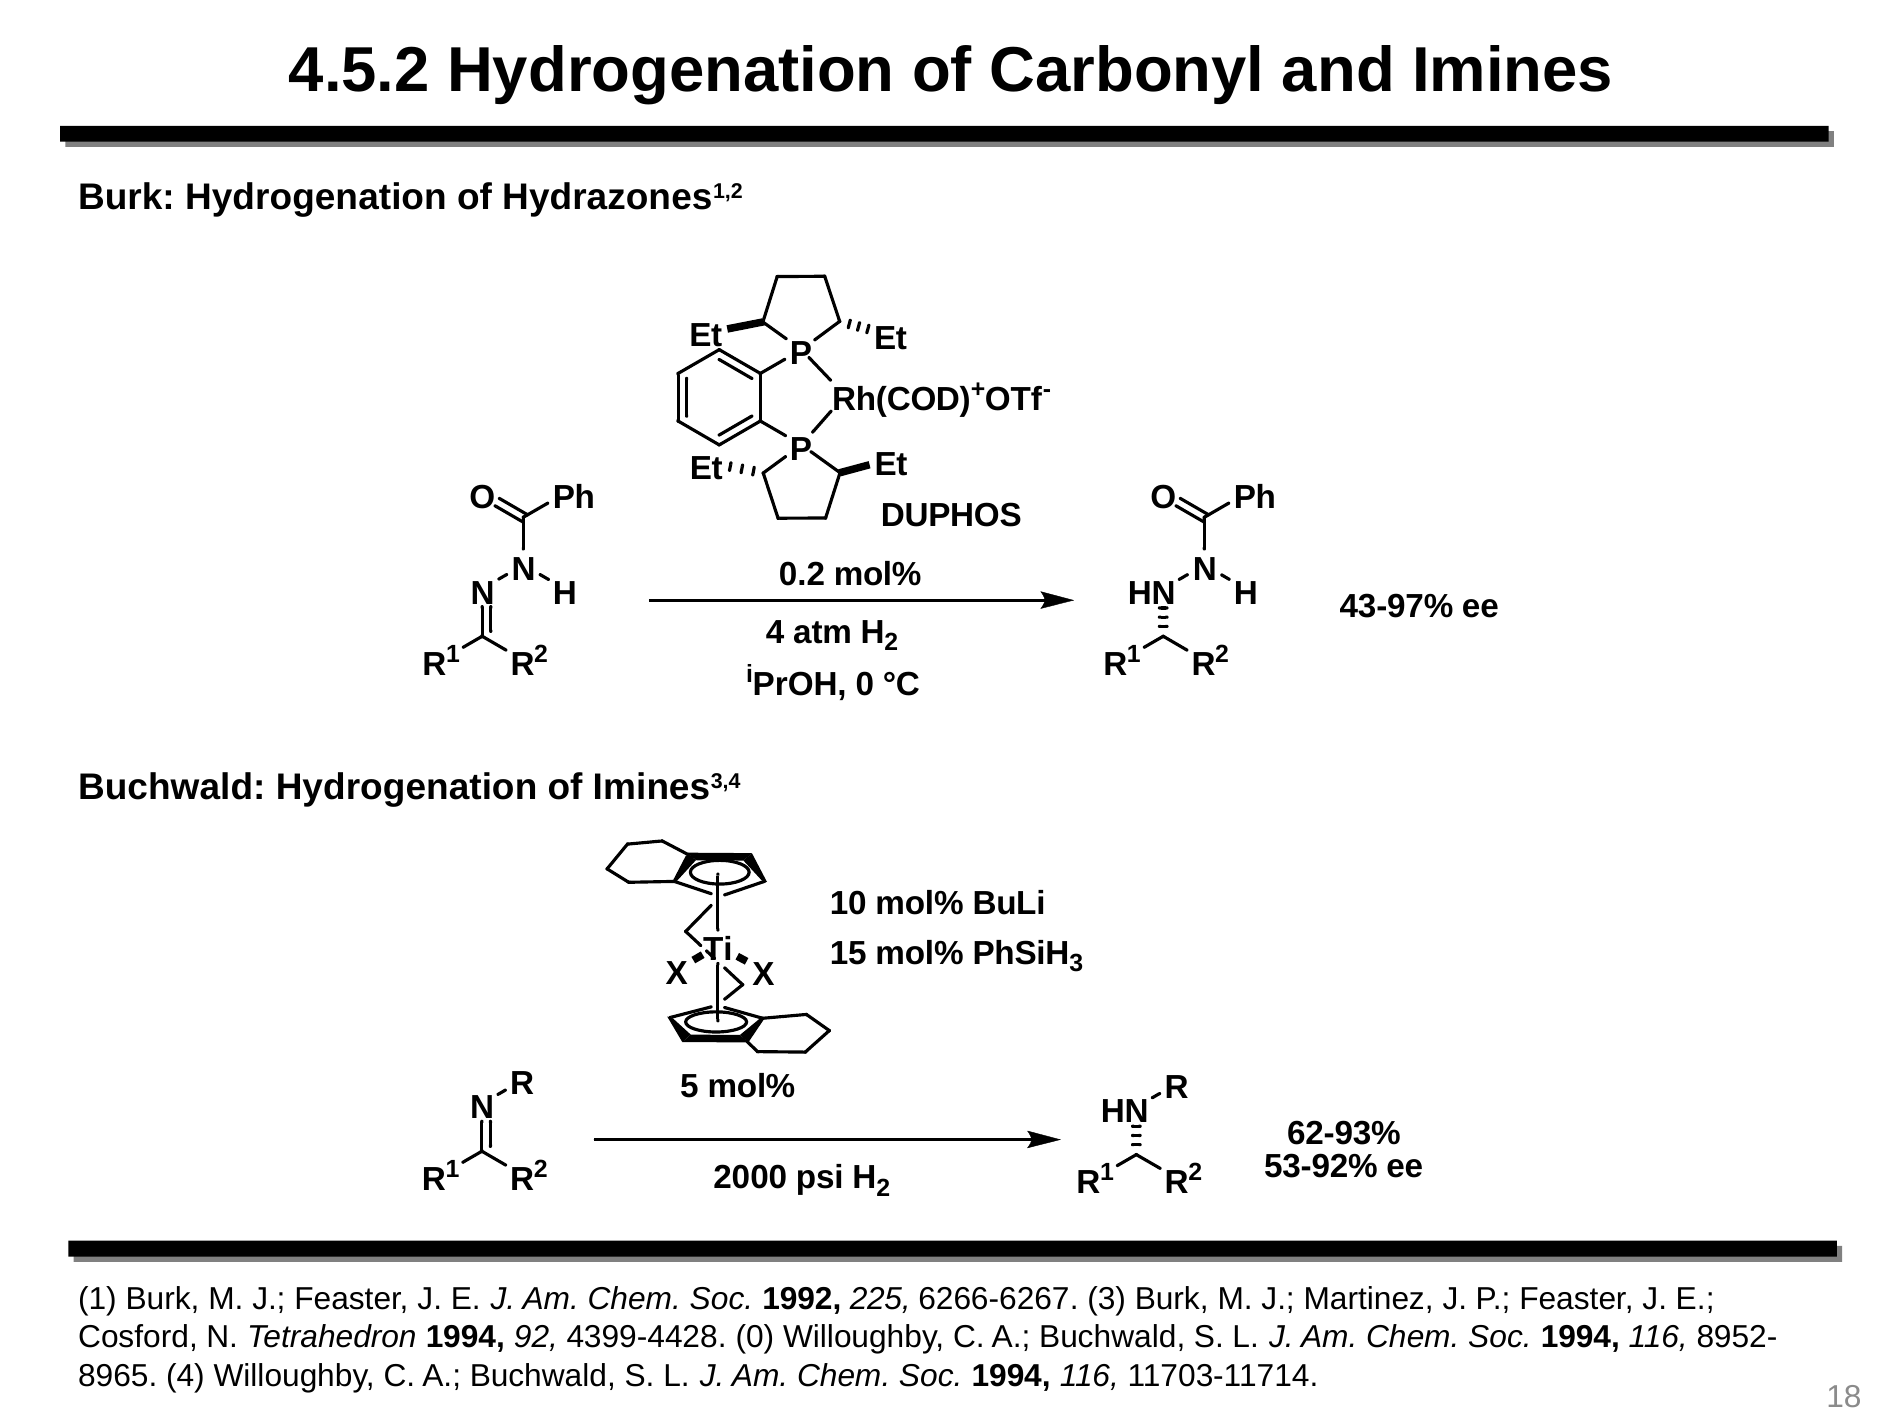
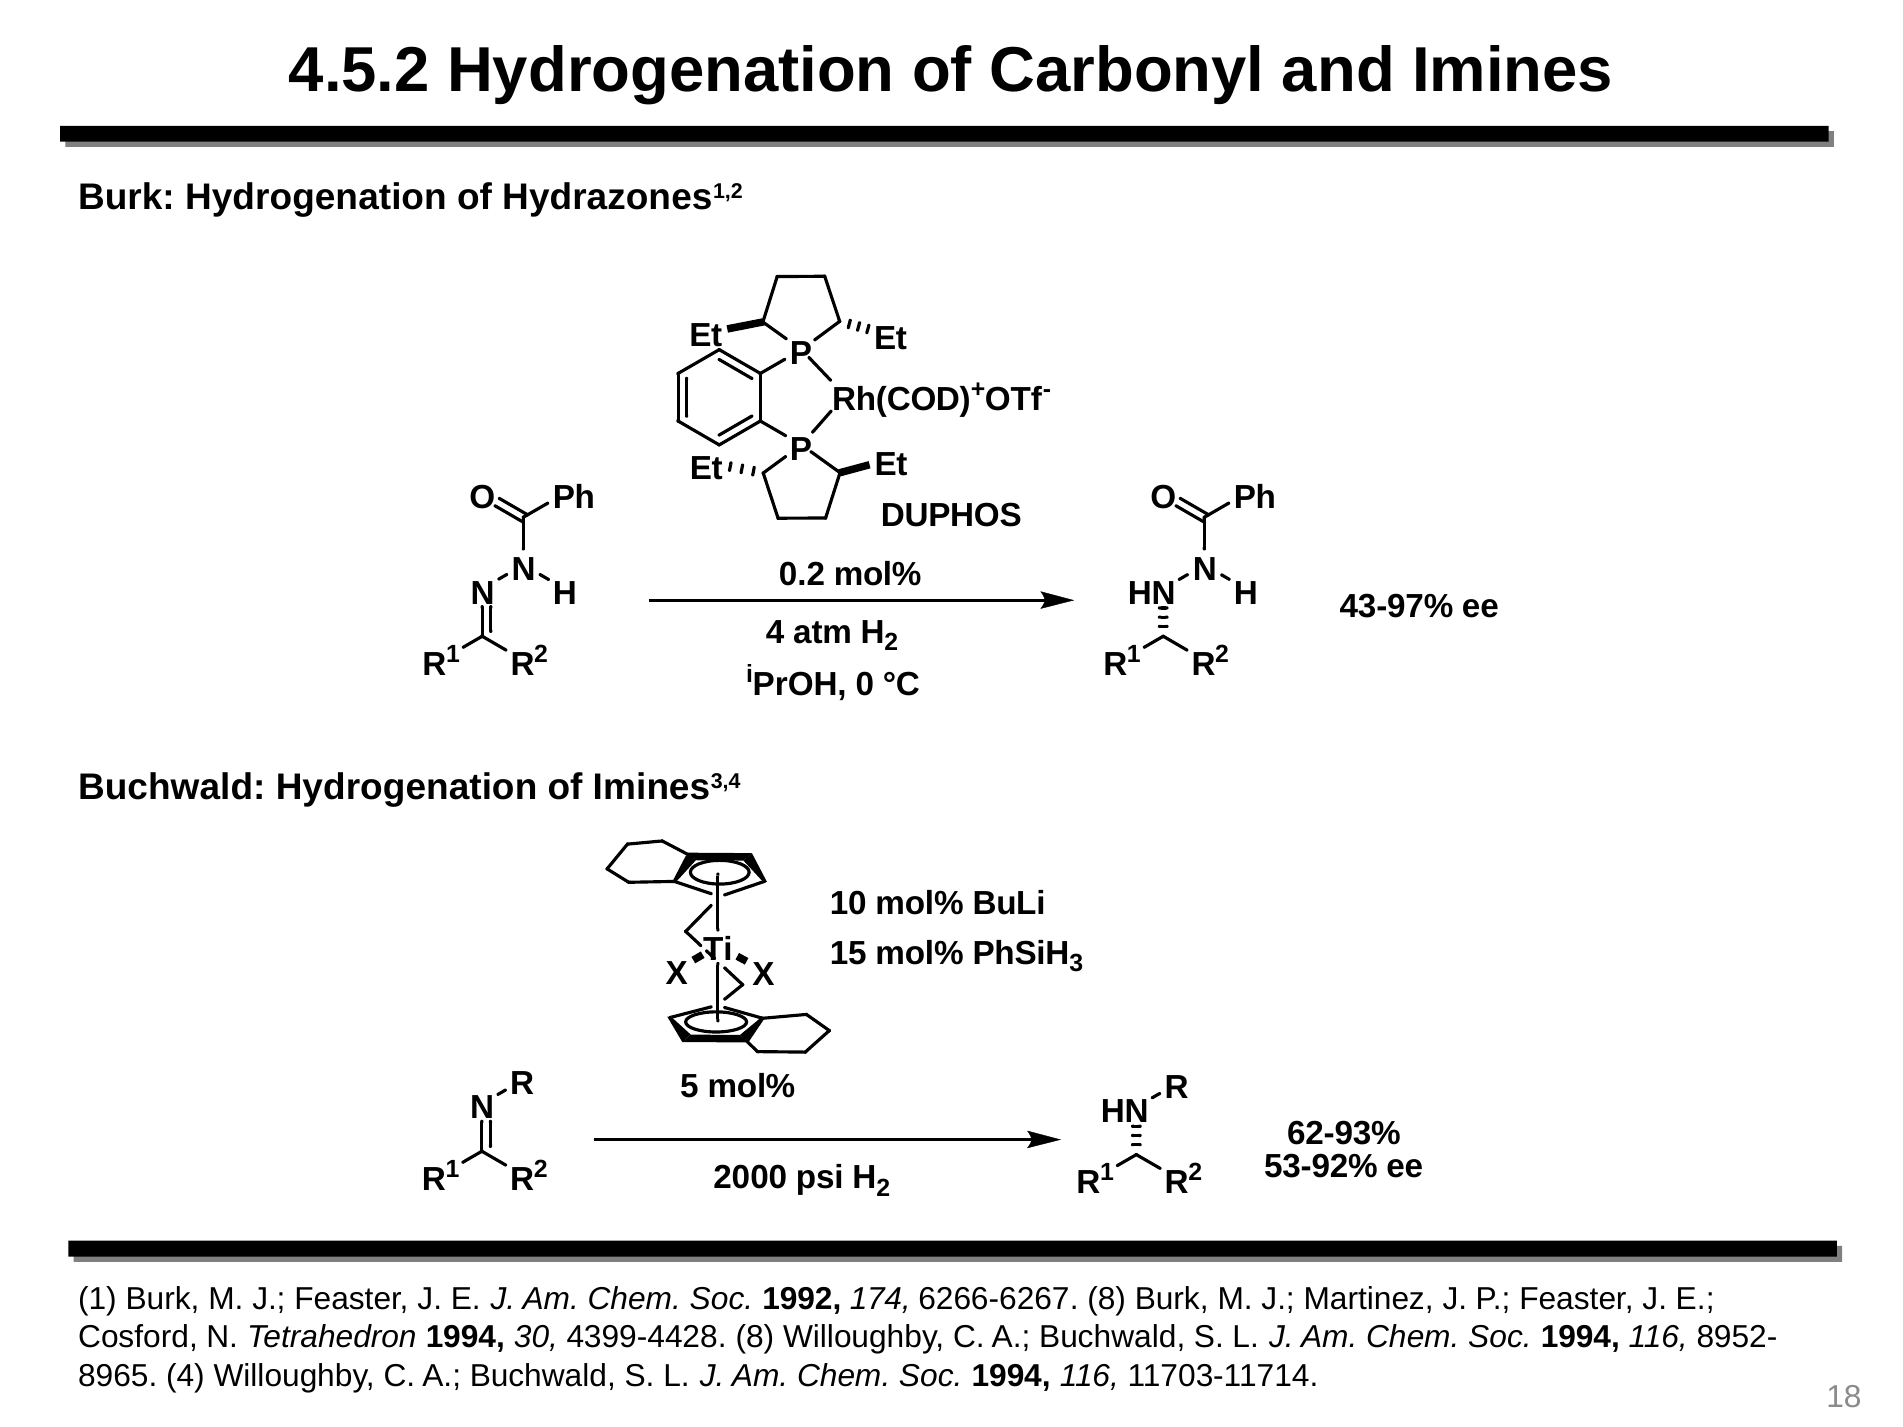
225: 225 -> 174
6266-6267 3: 3 -> 8
92: 92 -> 30
4399-4428 0: 0 -> 8
